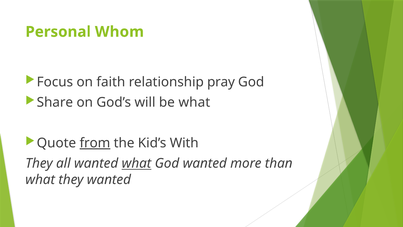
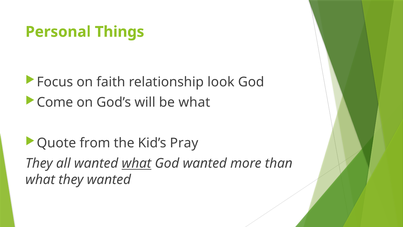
Whom: Whom -> Things
pray: pray -> look
Share: Share -> Come
from underline: present -> none
With: With -> Pray
